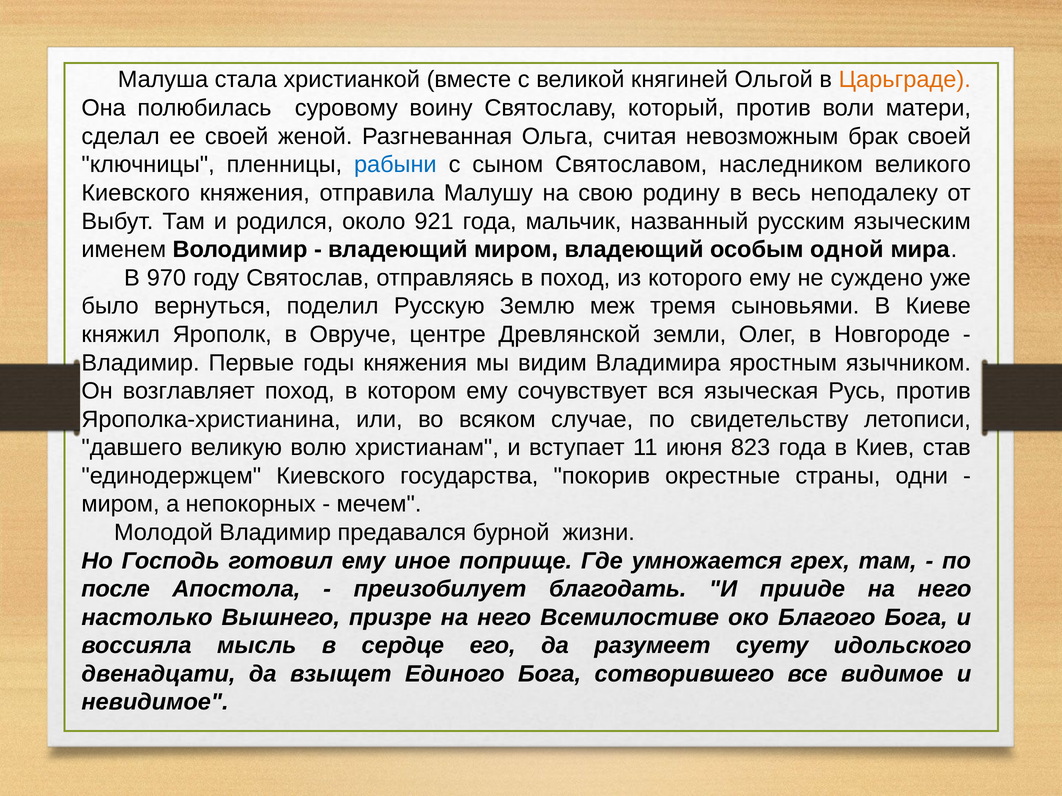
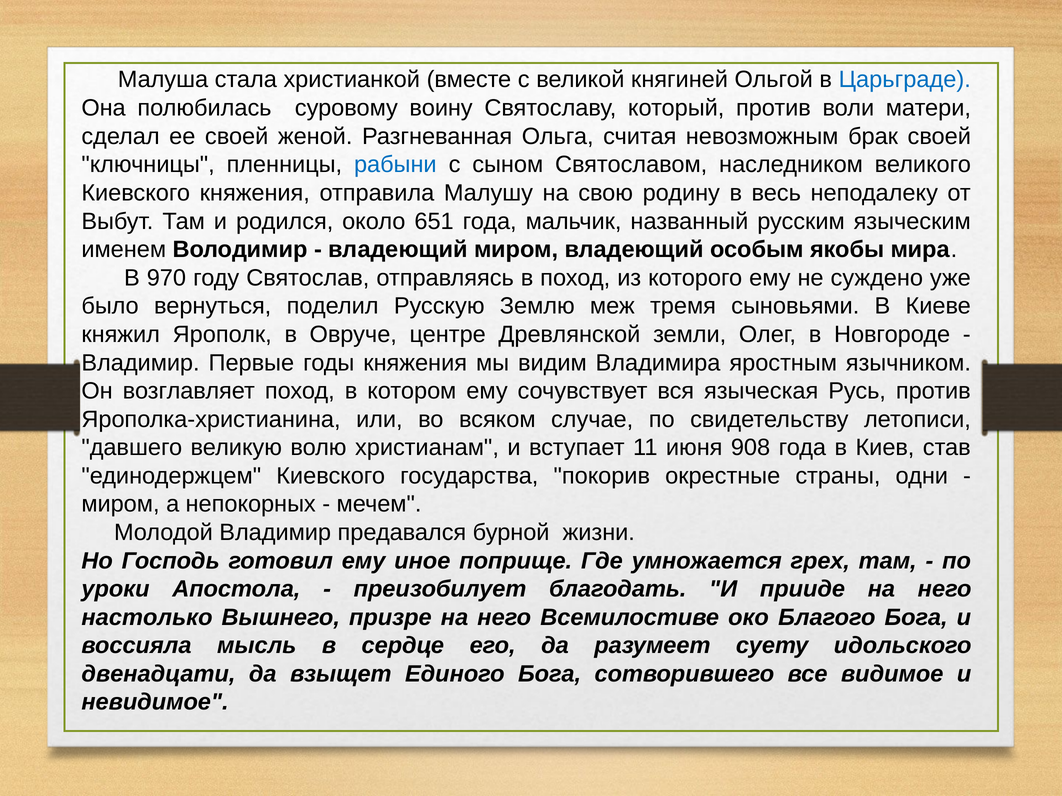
Царьграде colour: orange -> blue
921: 921 -> 651
одной: одной -> якобы
823: 823 -> 908
после: после -> уроки
